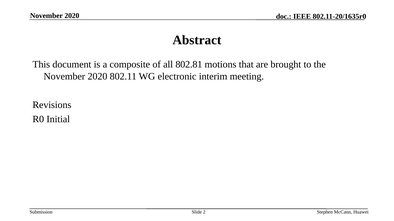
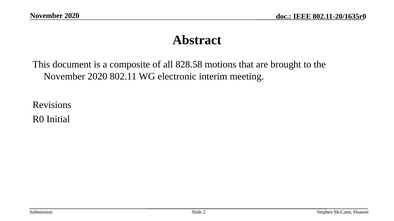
802.81: 802.81 -> 828.58
